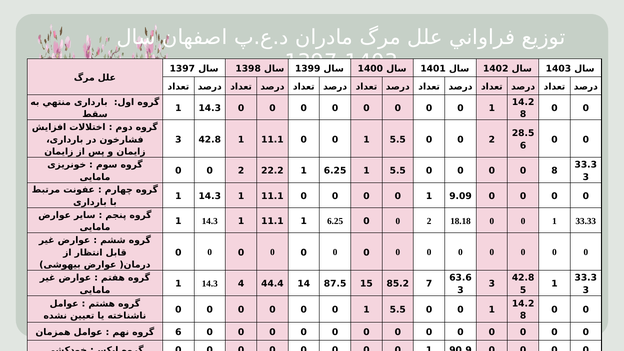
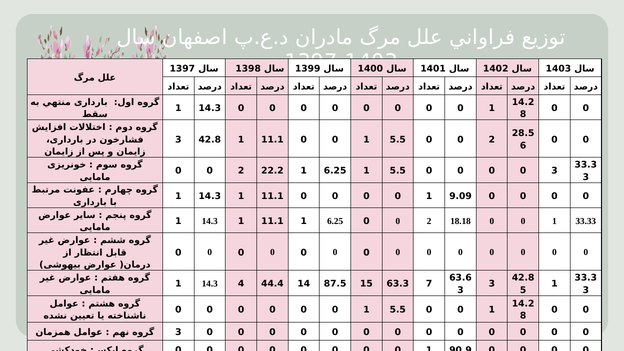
0 8: 8 -> 3
85.2: 85.2 -> 63.3
6 at (178, 332): 6 -> 3
